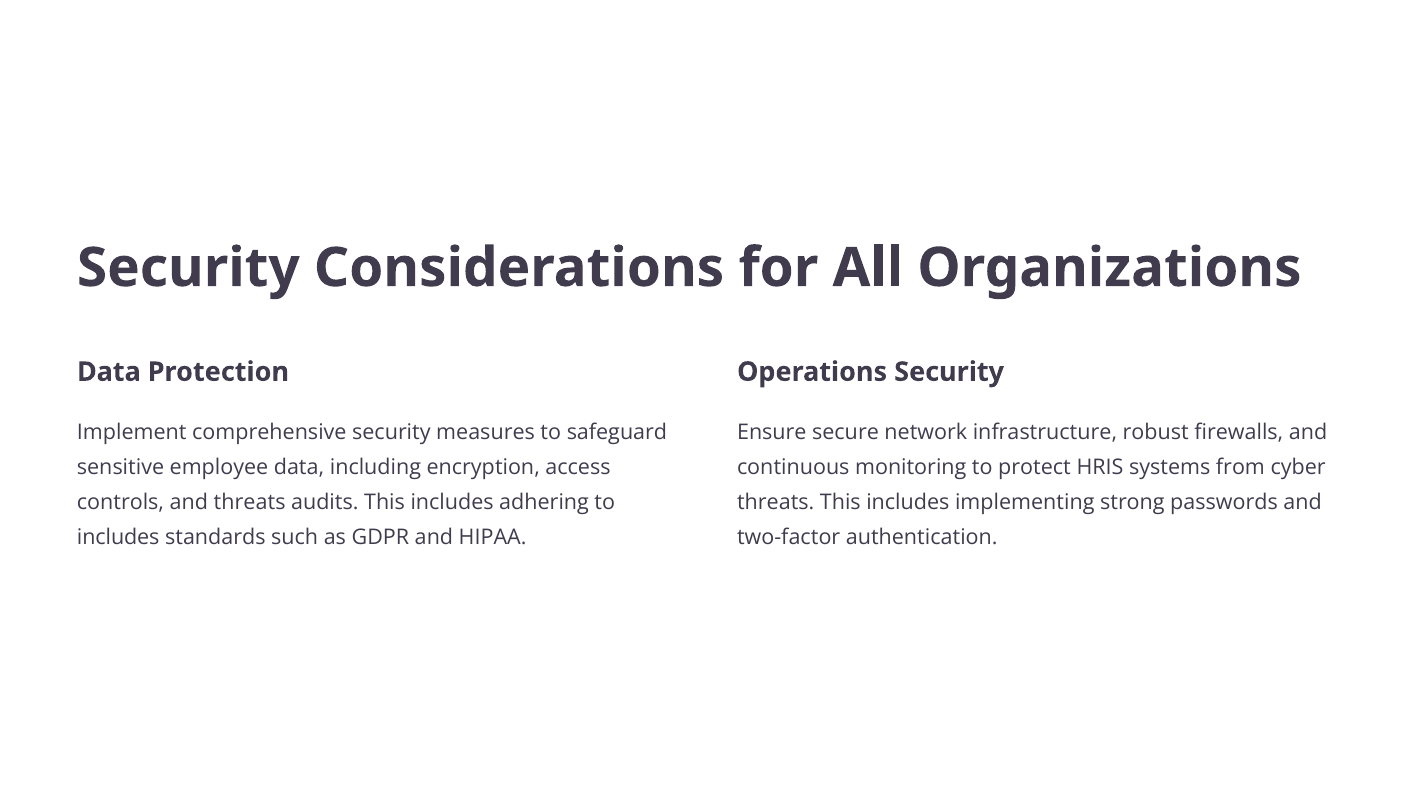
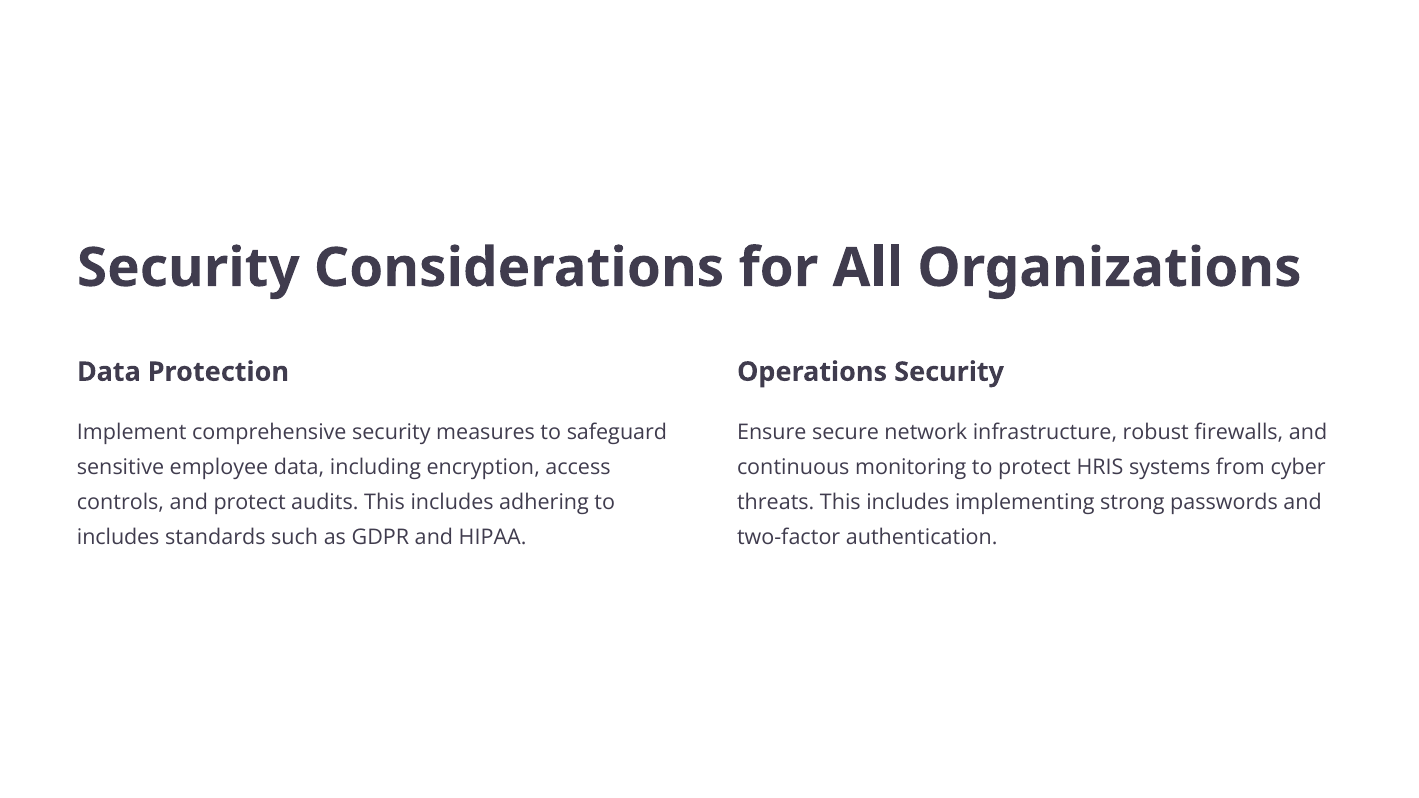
and threats: threats -> protect
